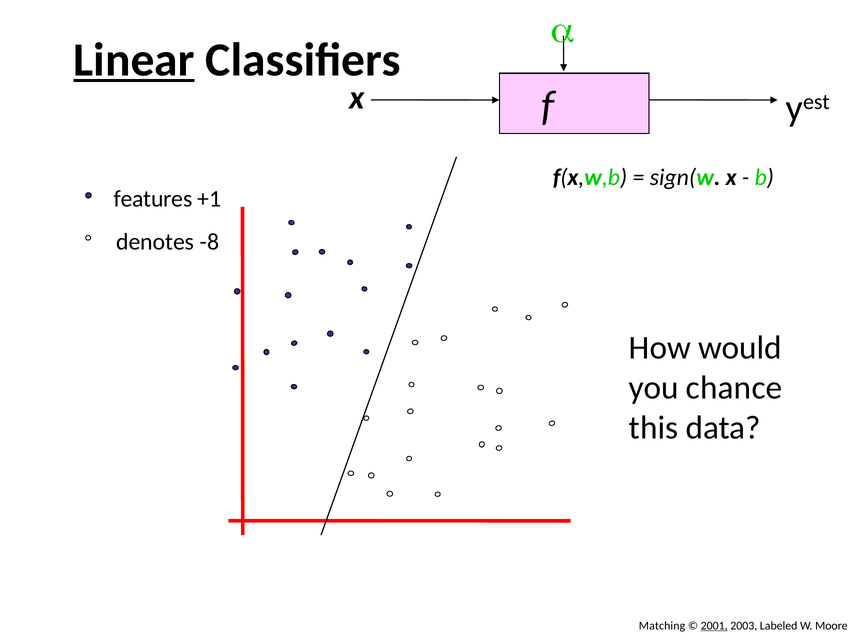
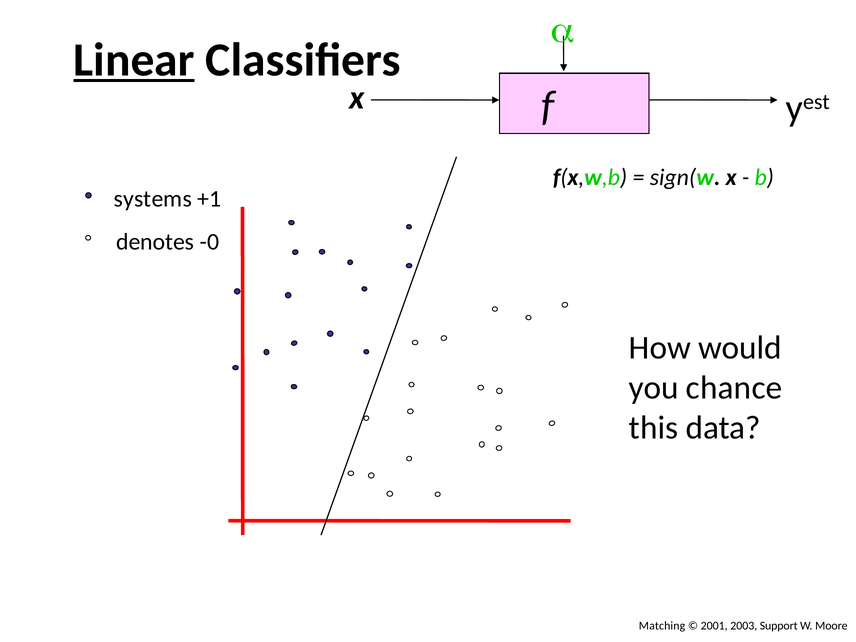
features: features -> systems
-8: -8 -> -0
2001 underline: present -> none
Labeled: Labeled -> Support
